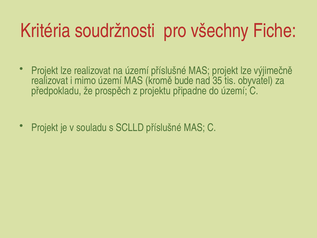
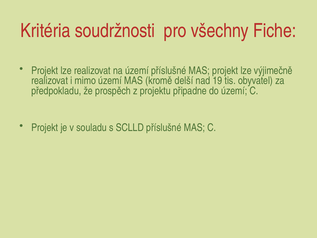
bude: bude -> delší
35: 35 -> 19
